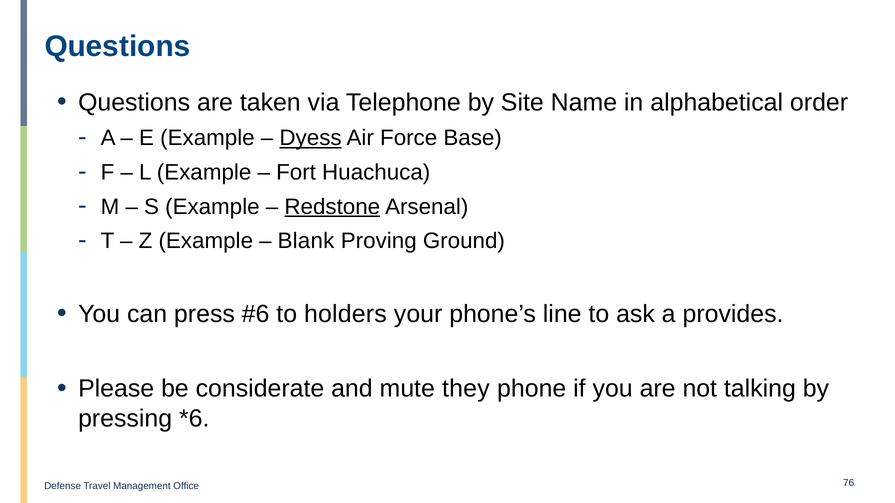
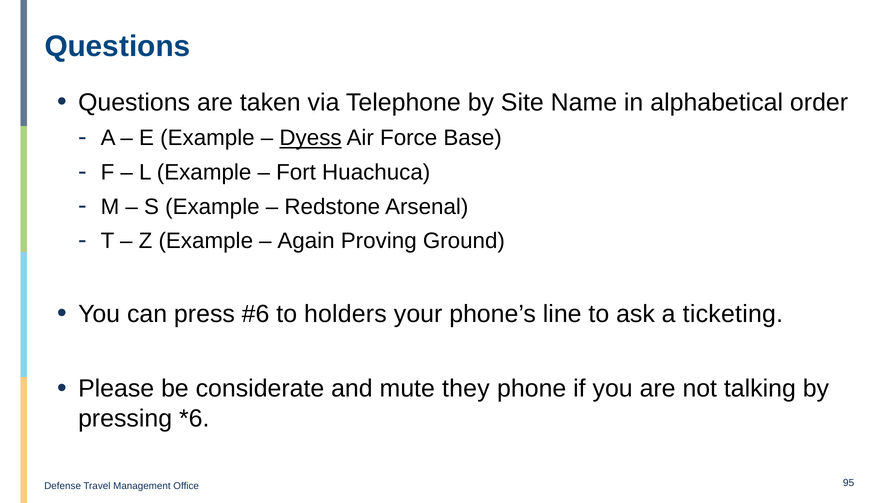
Redstone underline: present -> none
Blank: Blank -> Again
provides: provides -> ticketing
76: 76 -> 95
